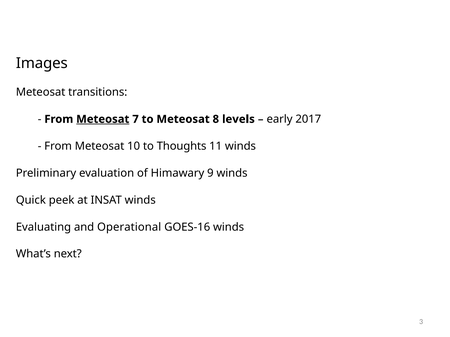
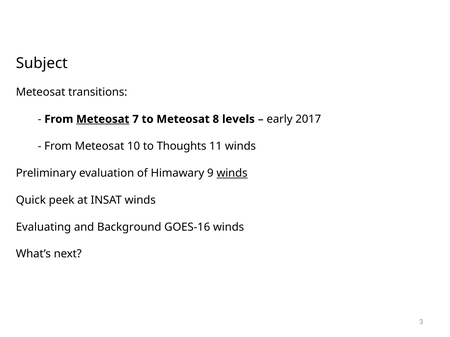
Images: Images -> Subject
winds at (232, 173) underline: none -> present
Operational: Operational -> Background
